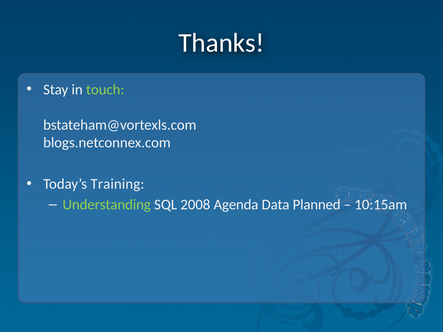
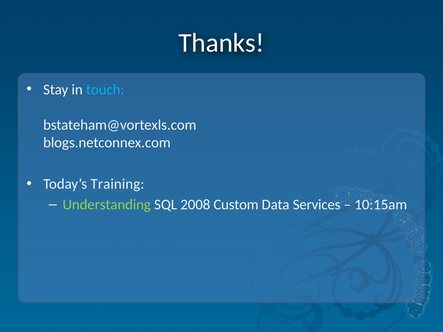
touch colour: light green -> light blue
Agenda: Agenda -> Custom
Planned: Planned -> Services
